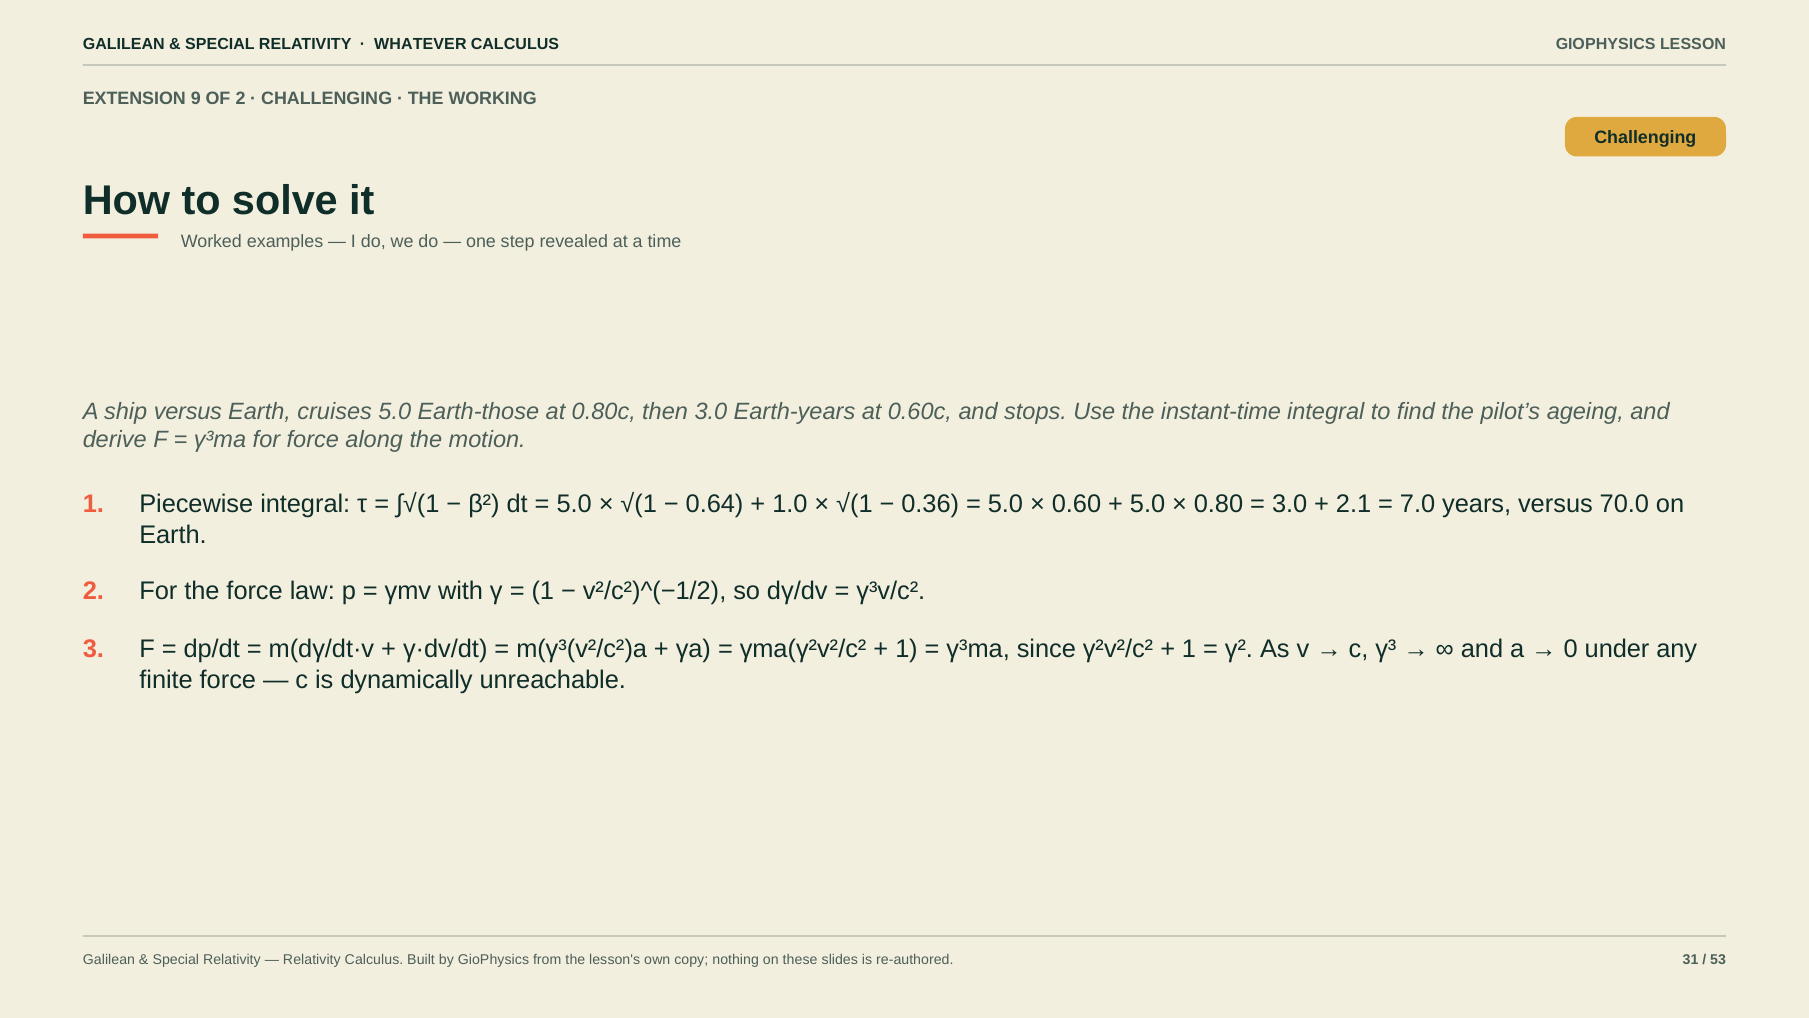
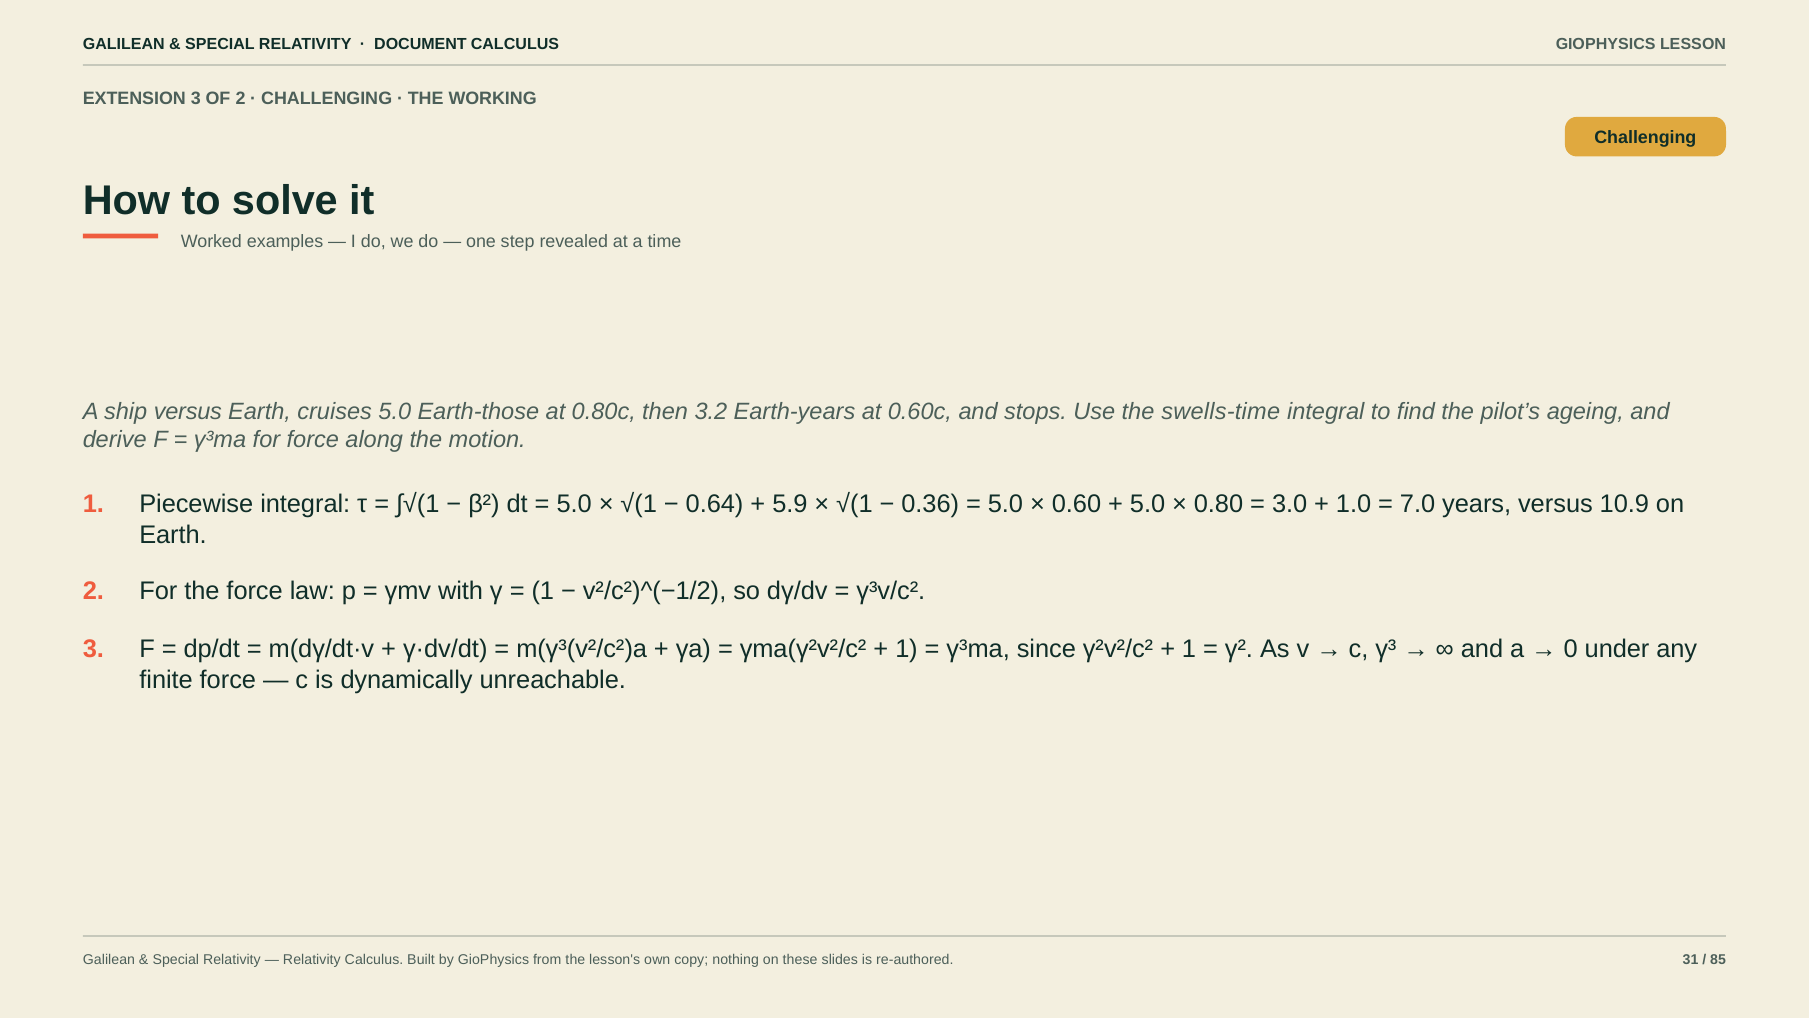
WHATEVER: WHATEVER -> DOCUMENT
EXTENSION 9: 9 -> 3
then 3.0: 3.0 -> 3.2
instant-time: instant-time -> swells-time
1.0: 1.0 -> 5.9
2.1: 2.1 -> 1.0
70.0: 70.0 -> 10.9
53: 53 -> 85
